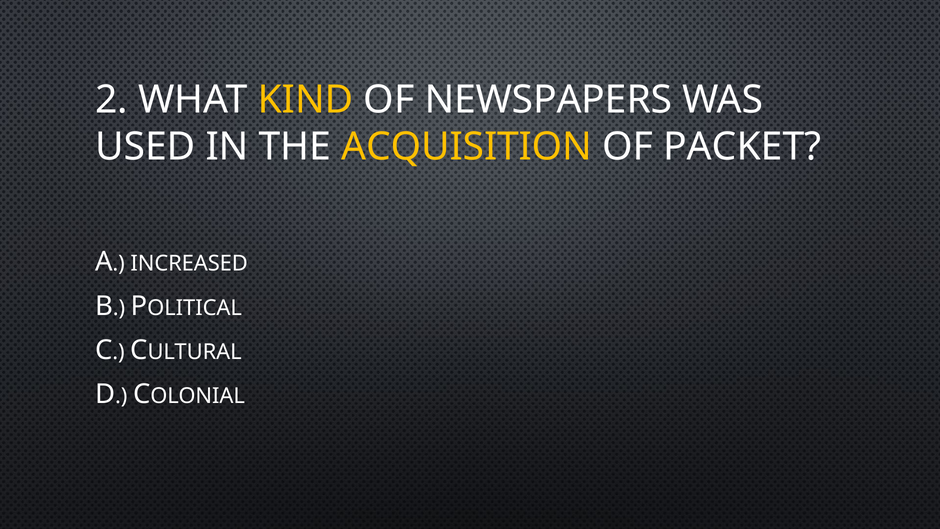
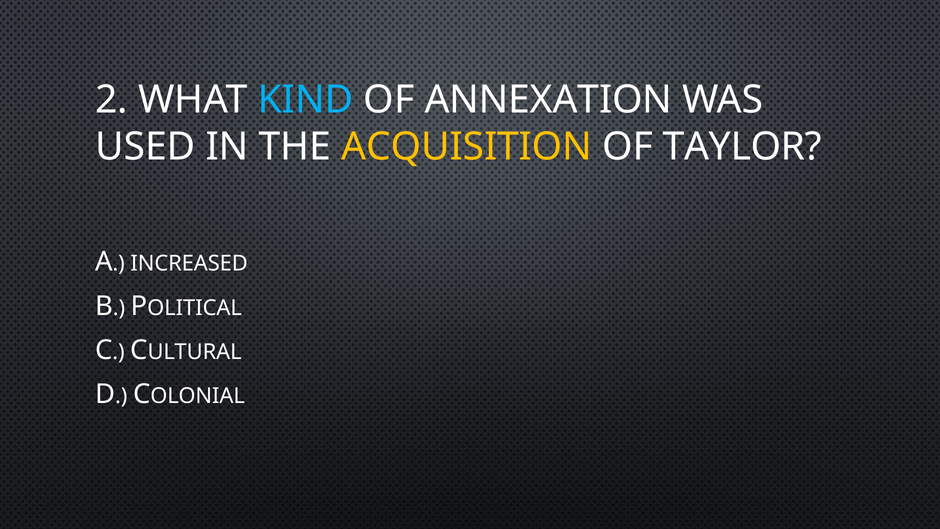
KIND colour: yellow -> light blue
NEWSPAPERS: NEWSPAPERS -> ANNEXATION
PACKET: PACKET -> TAYLOR
